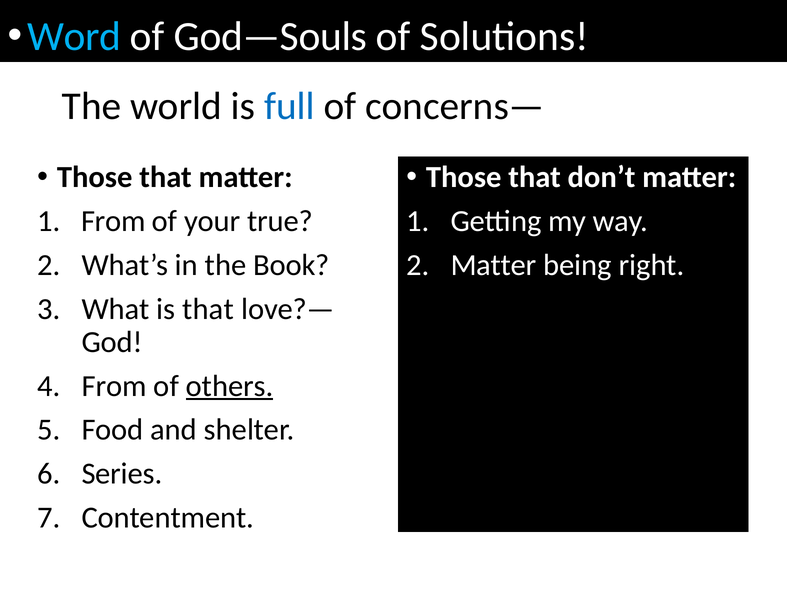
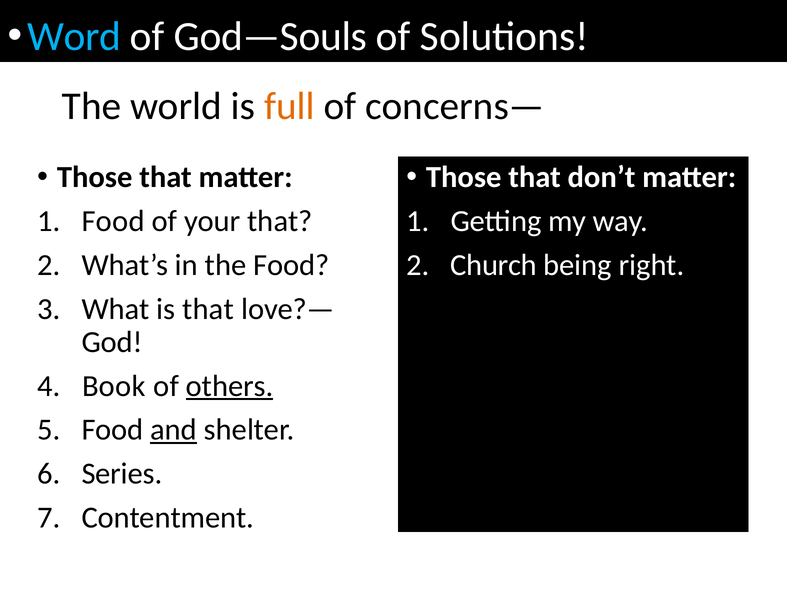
full colour: blue -> orange
From at (113, 221): From -> Food
your true: true -> that
the Book: Book -> Food
Matter at (494, 265): Matter -> Church
From at (114, 386): From -> Book
and underline: none -> present
